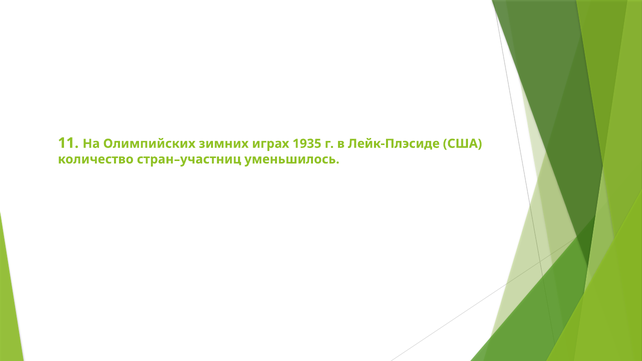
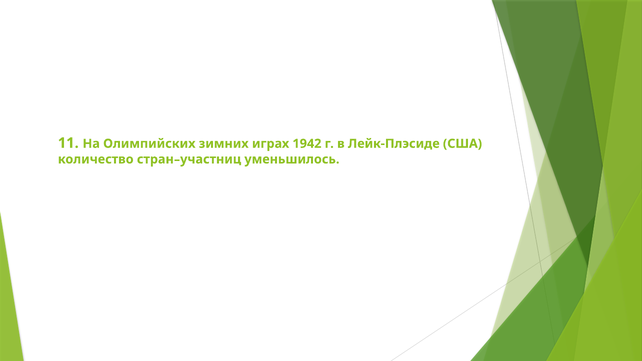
1935: 1935 -> 1942
